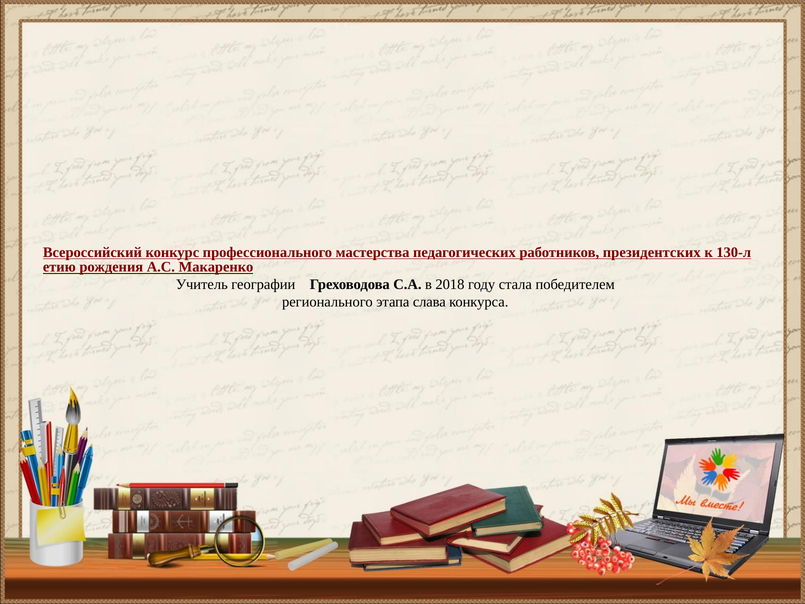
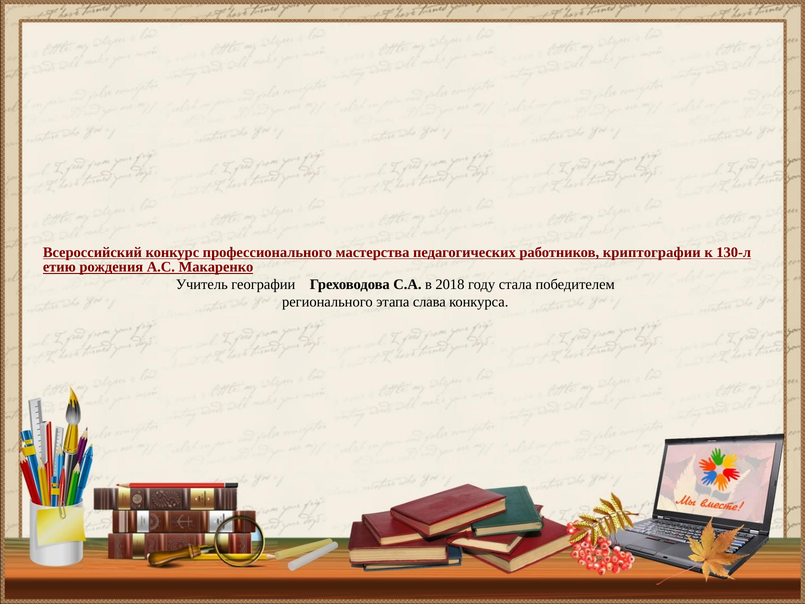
президентских: президентских -> криптографии
